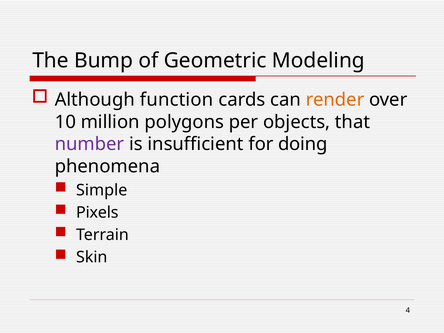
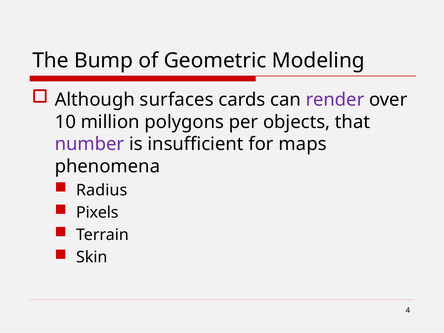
function: function -> surfaces
render colour: orange -> purple
doing: doing -> maps
Simple: Simple -> Radius
